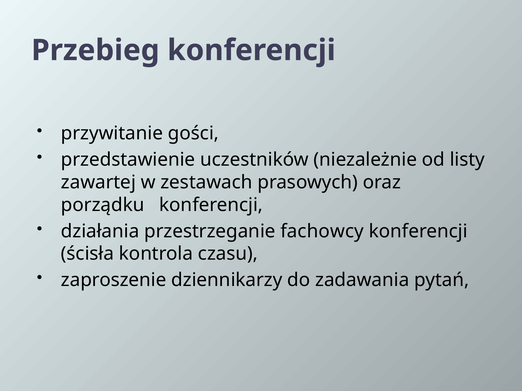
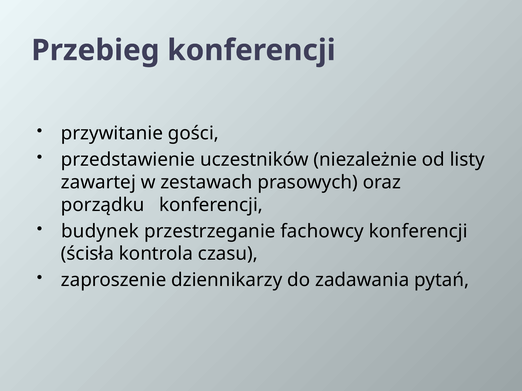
działania: działania -> budynek
